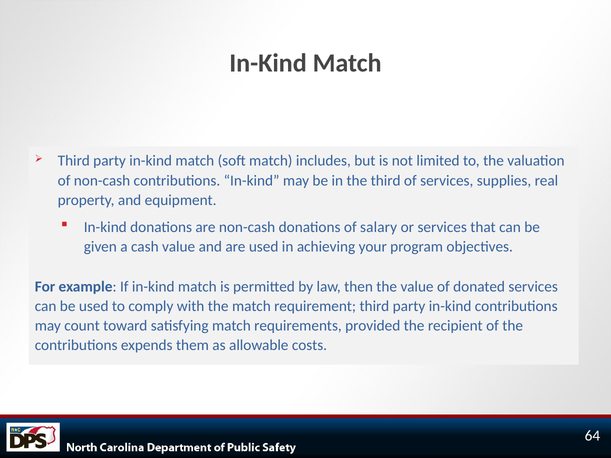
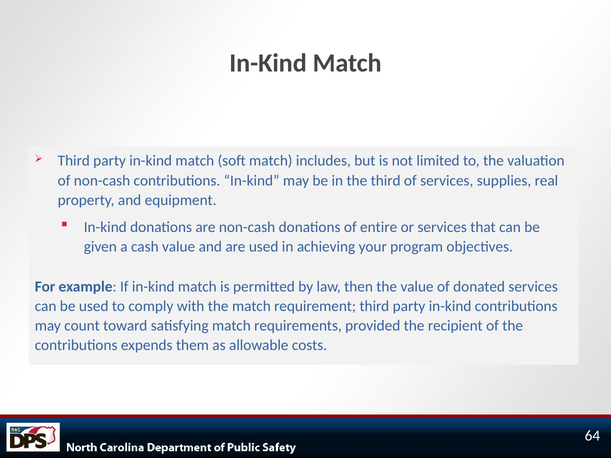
salary: salary -> entire
